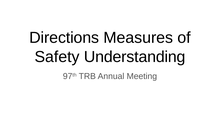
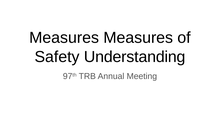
Directions at (64, 38): Directions -> Measures
